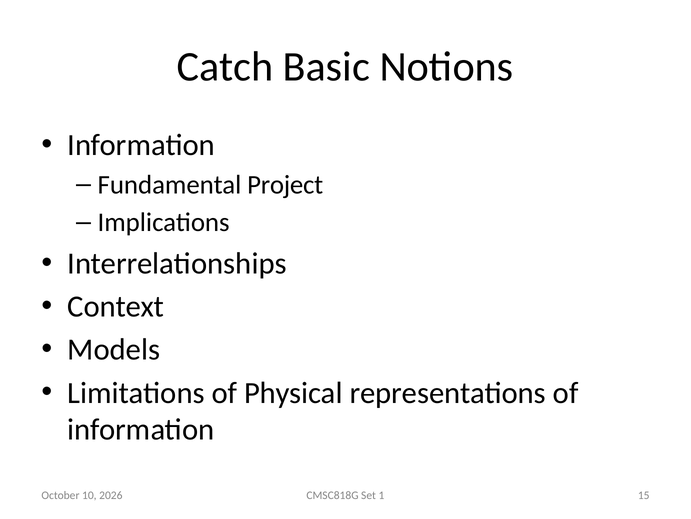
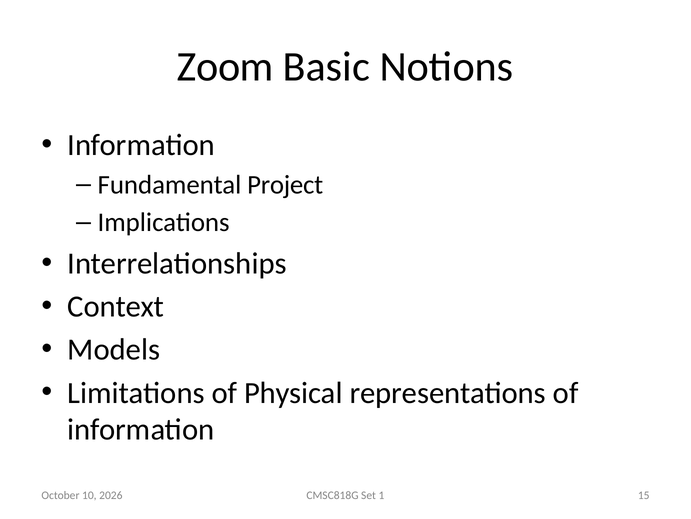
Catch: Catch -> Zoom
